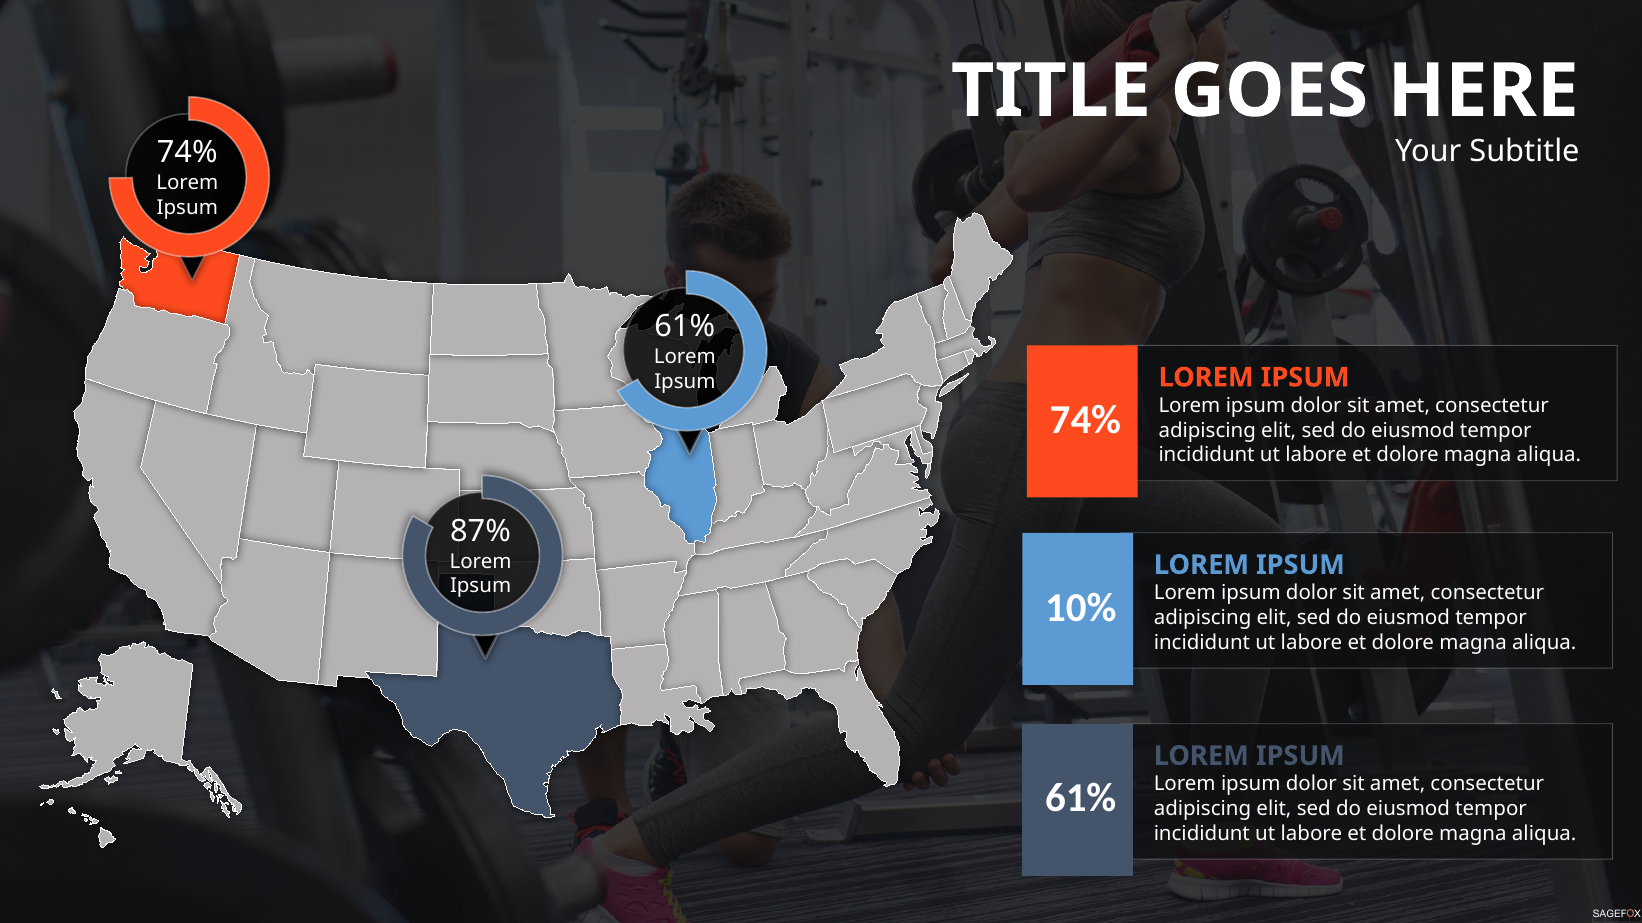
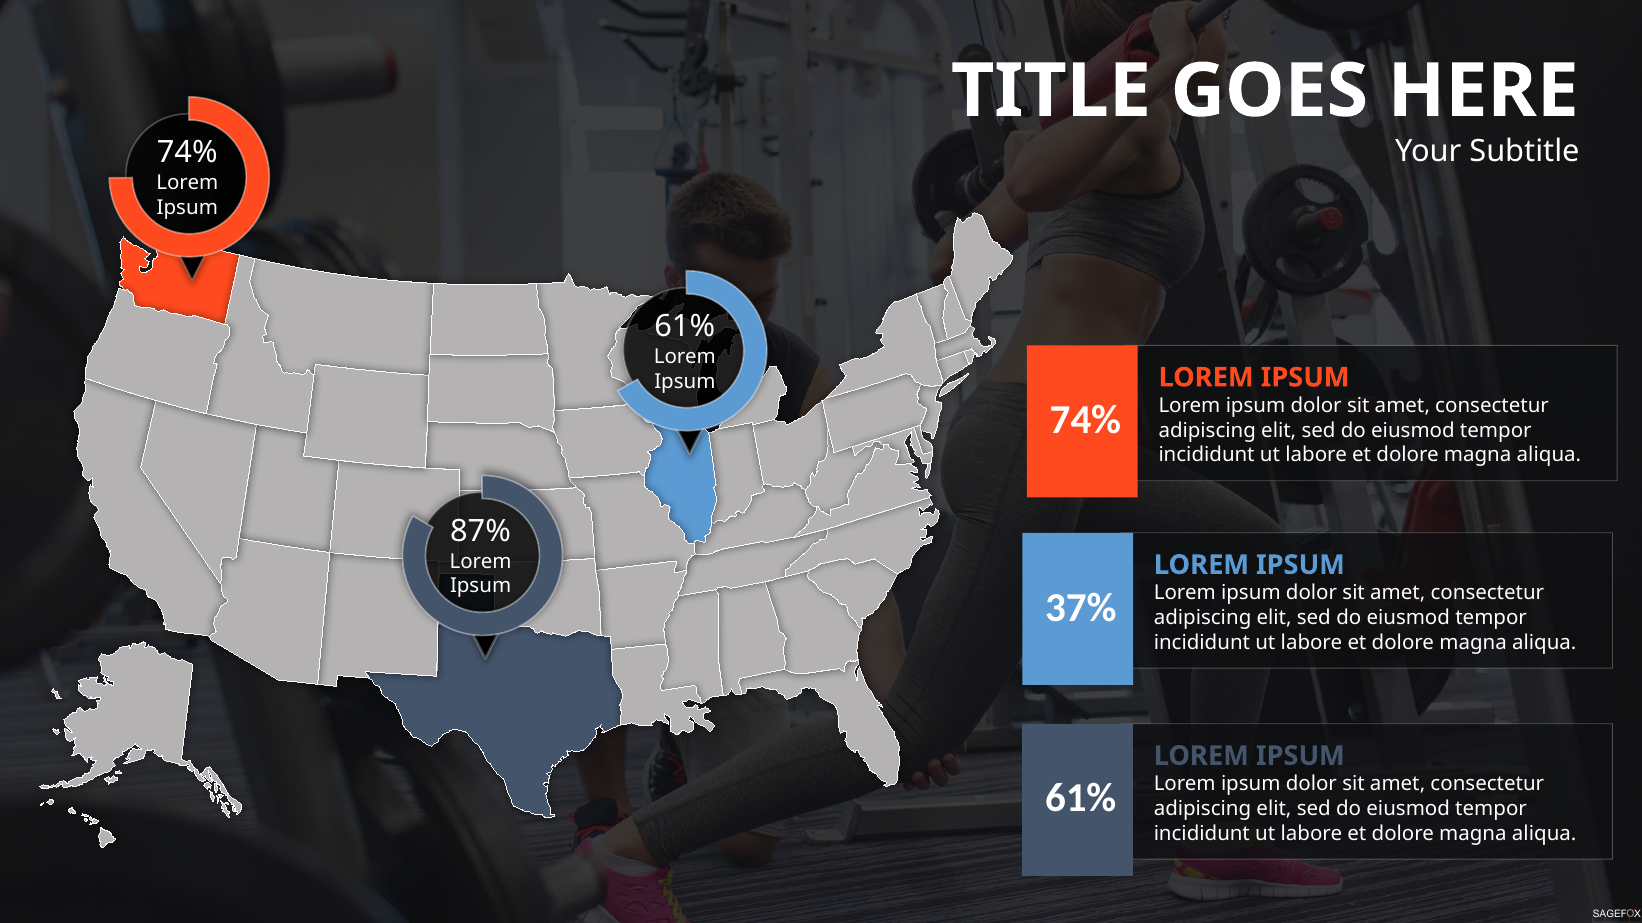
10%: 10% -> 37%
